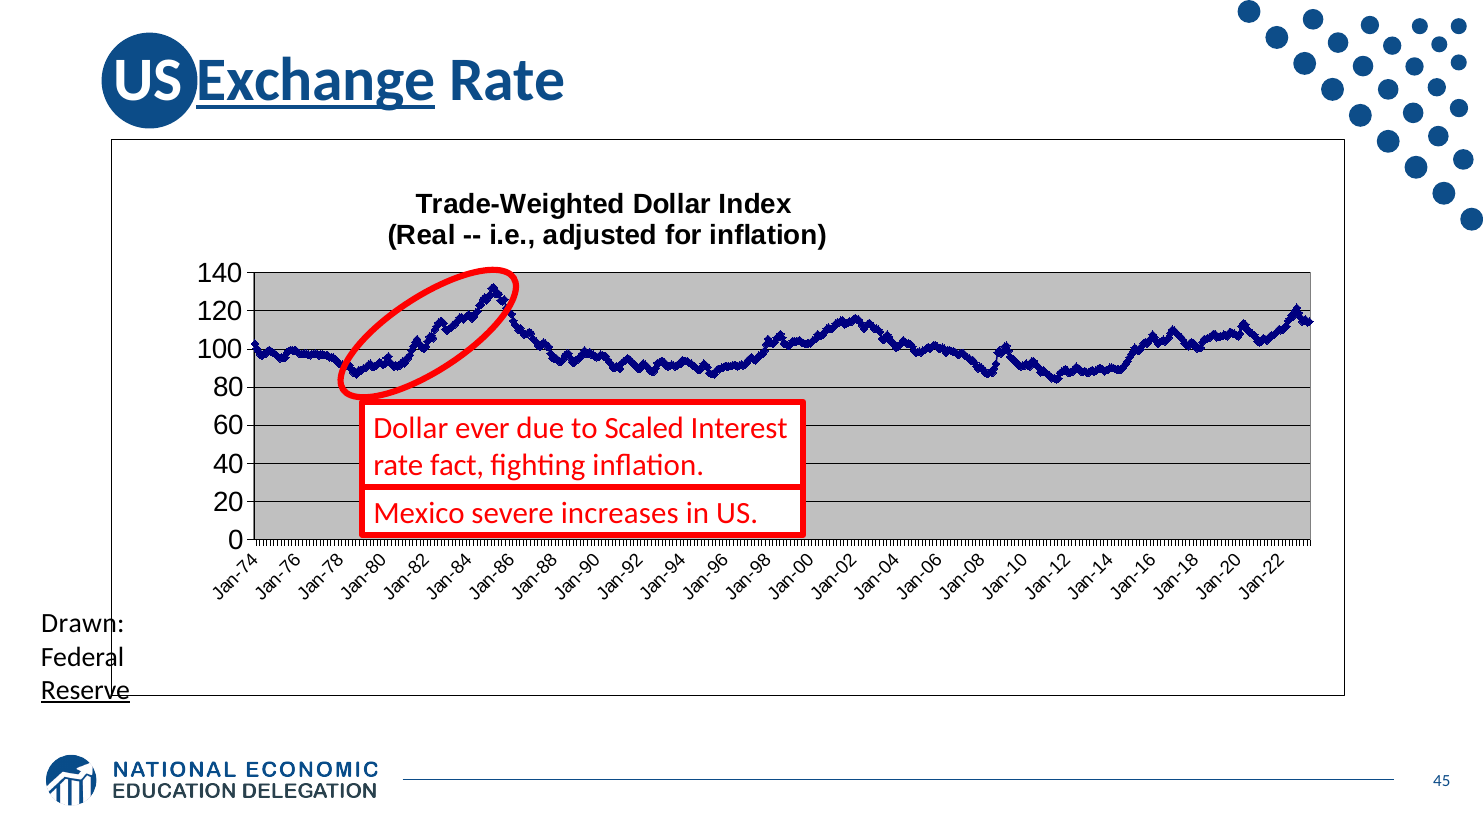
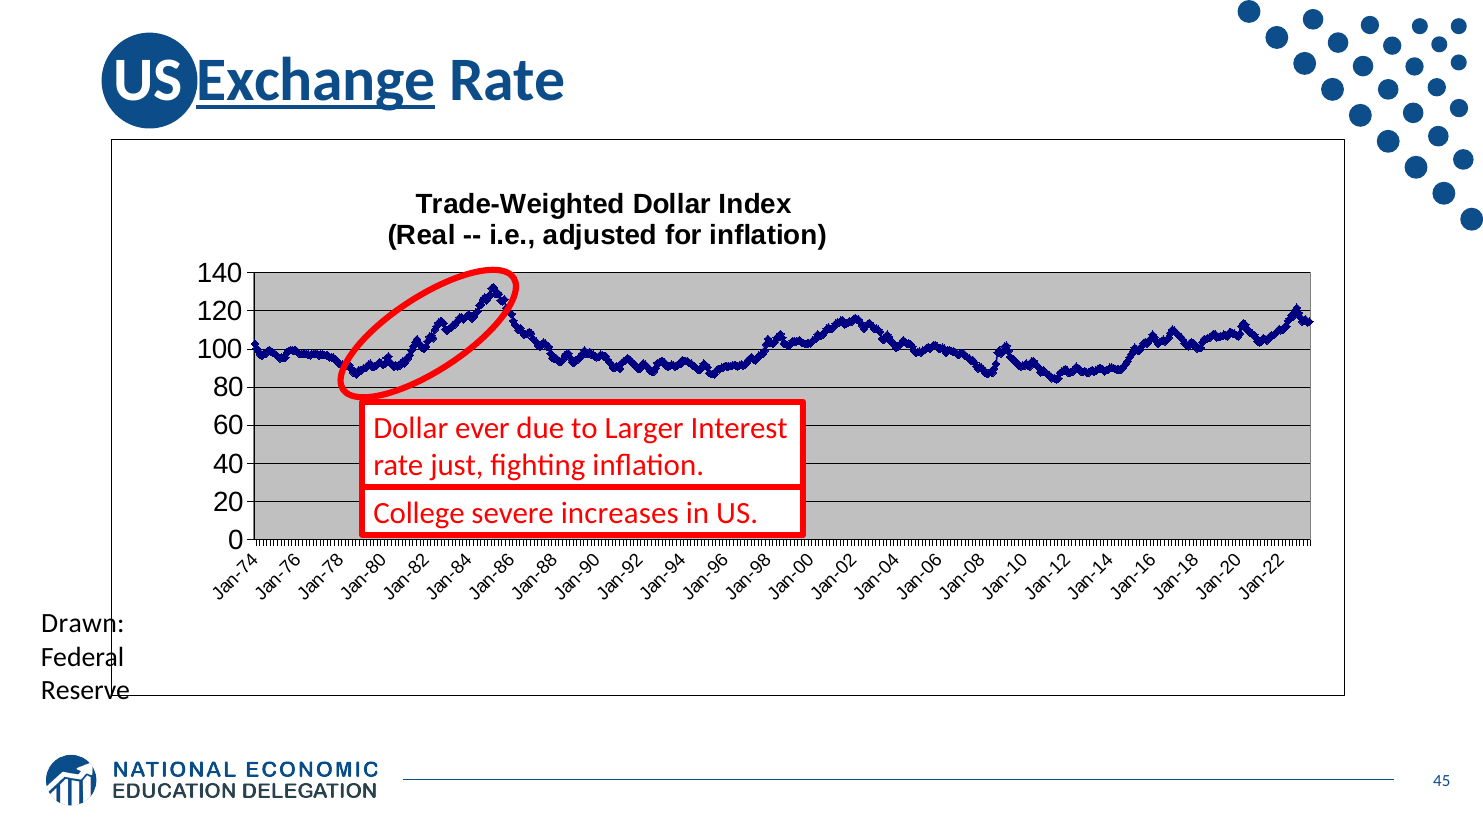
Scaled: Scaled -> Larger
fact: fact -> just
Mexico: Mexico -> College
Reserve underline: present -> none
